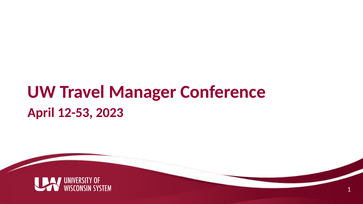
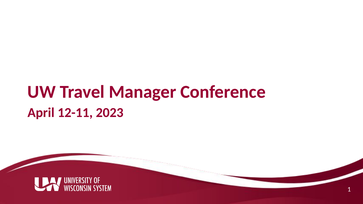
12-53: 12-53 -> 12-11
